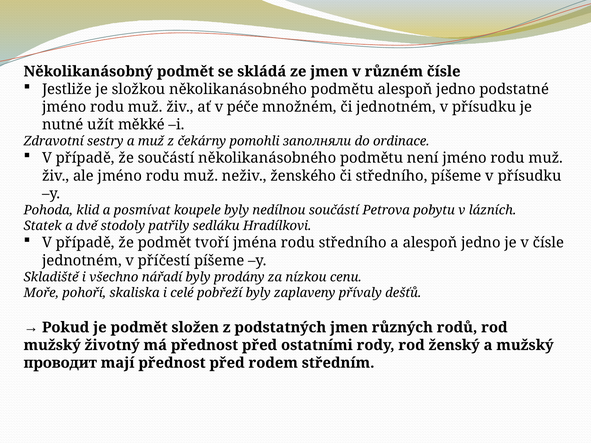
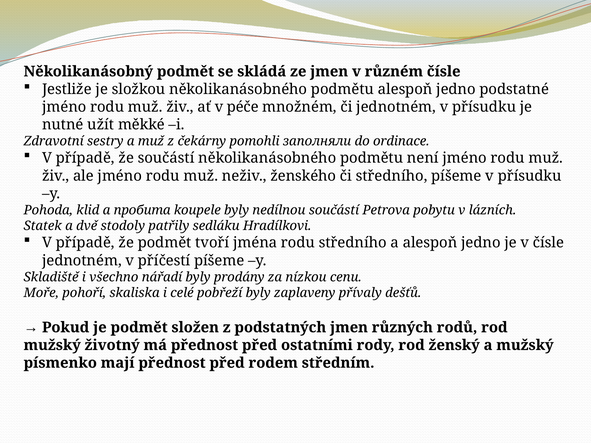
posmívat: posmívat -> пробита
проводит: проводит -> písmenko
